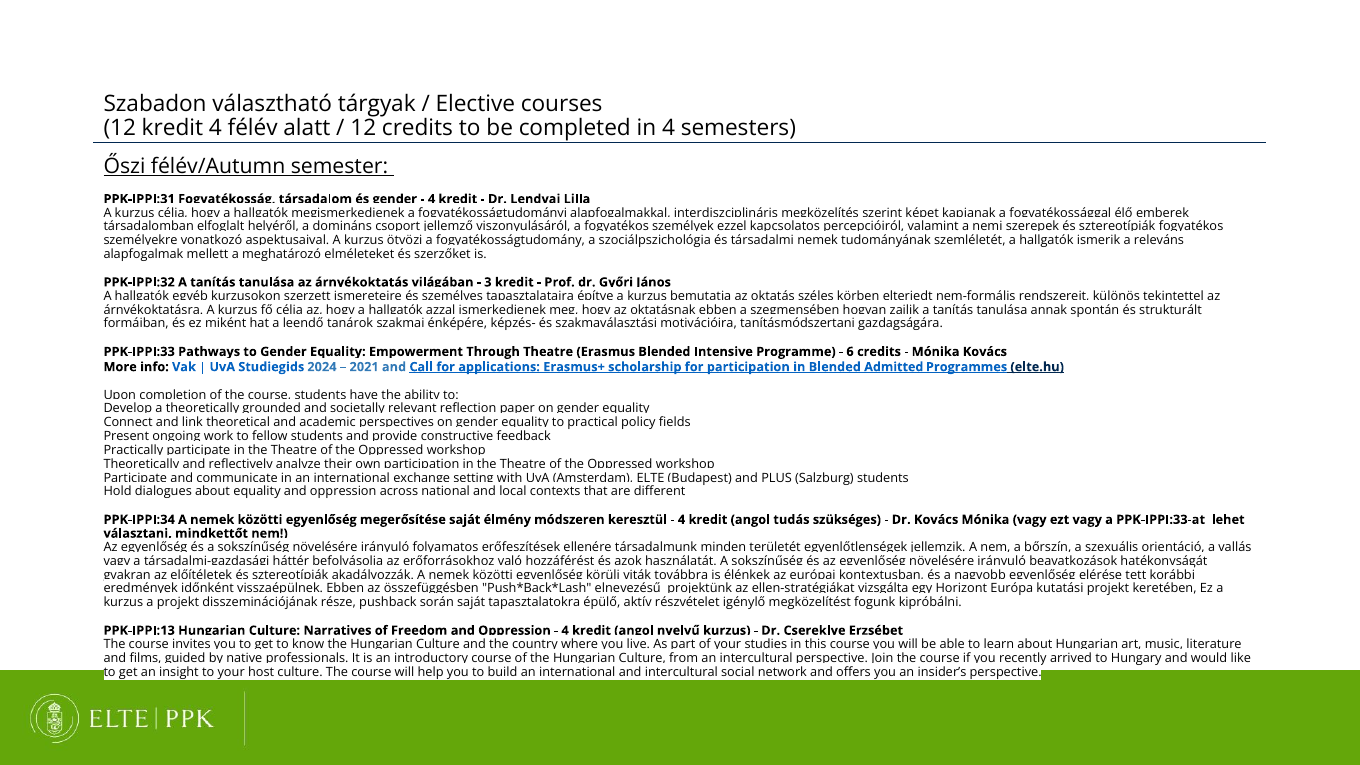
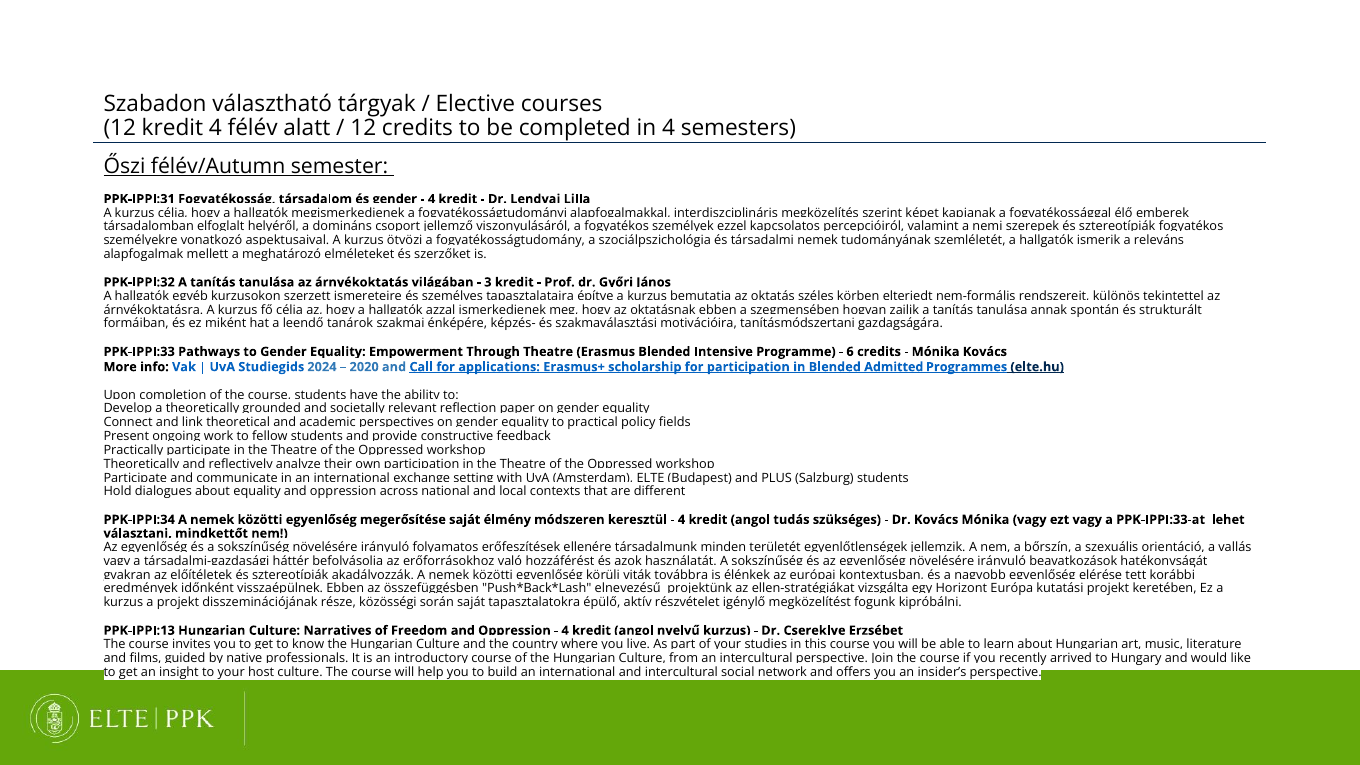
2021: 2021 -> 2020
pushback: pushback -> közösségi
